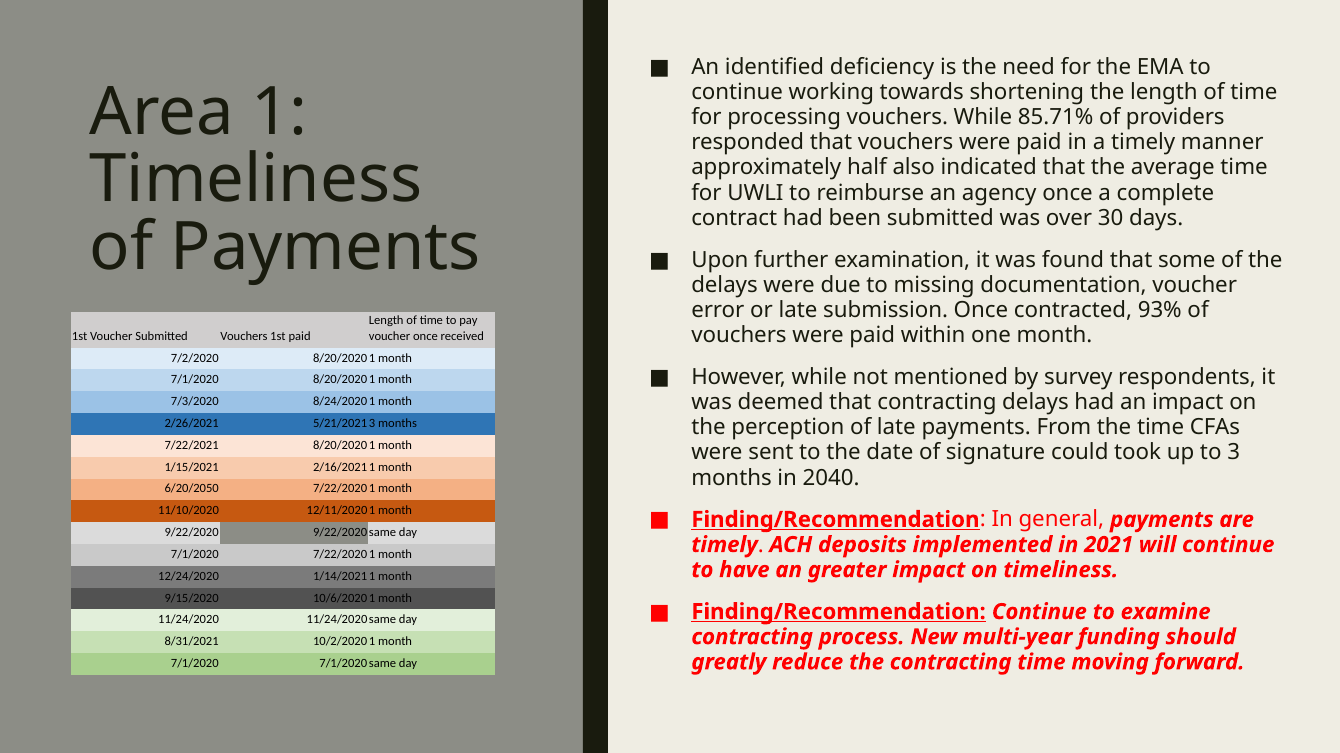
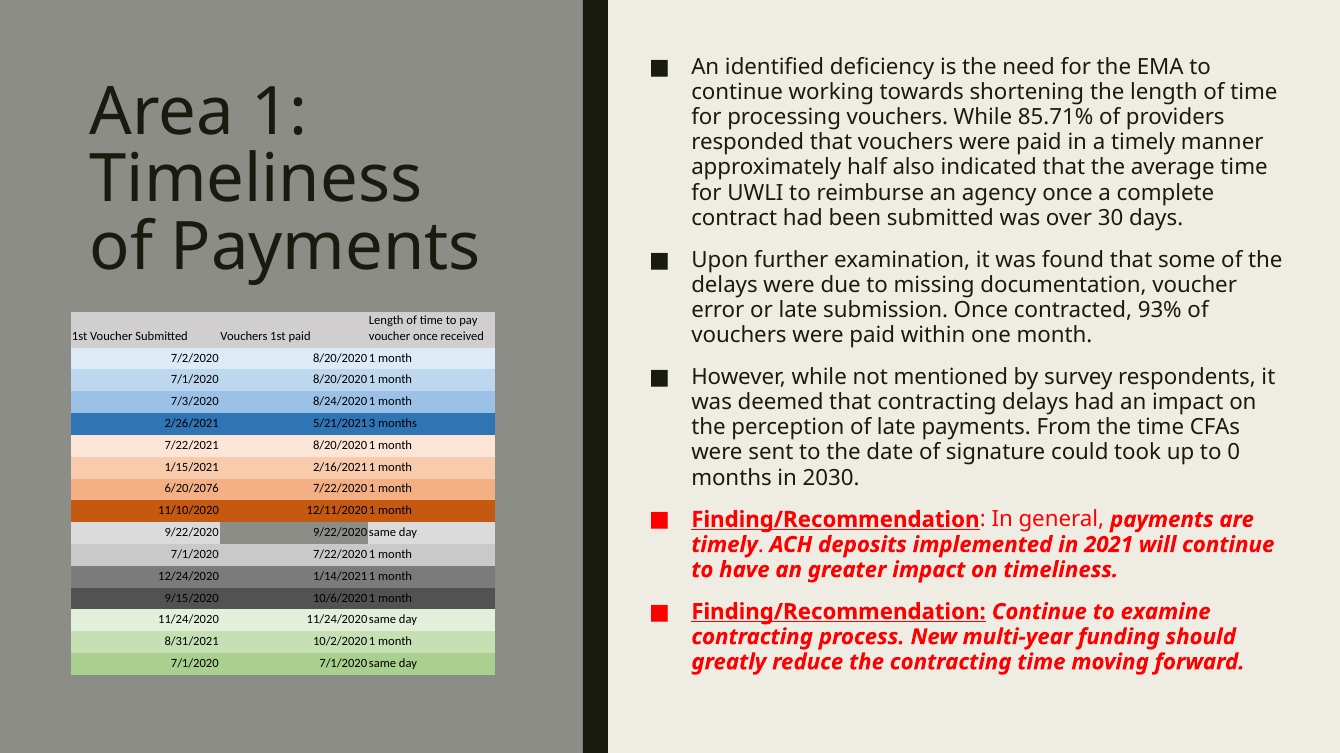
3: 3 -> 0
2040: 2040 -> 2030
6/20/2050: 6/20/2050 -> 6/20/2076
